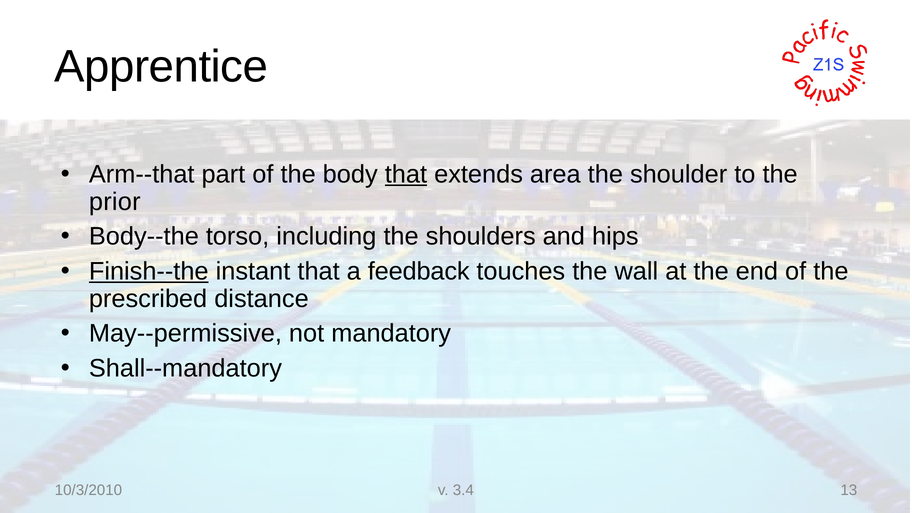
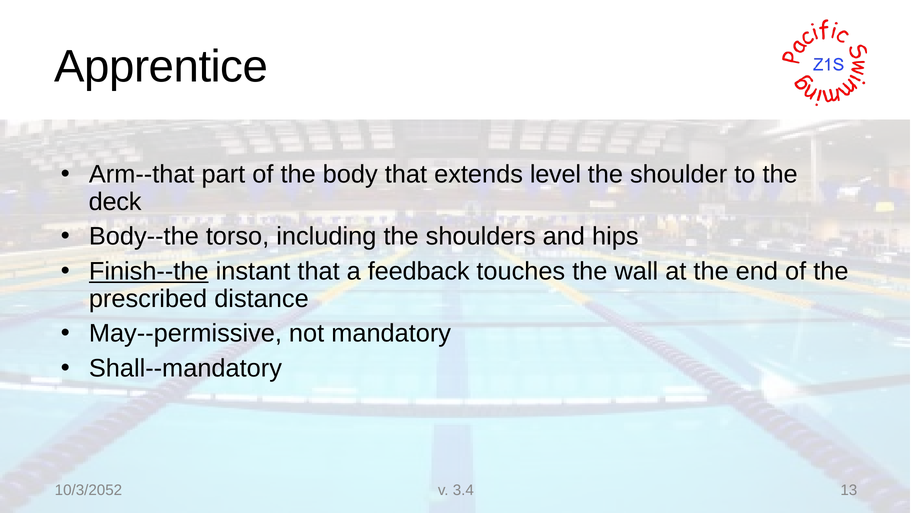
that at (406, 174) underline: present -> none
area: area -> level
prior: prior -> deck
10/3/2010: 10/3/2010 -> 10/3/2052
